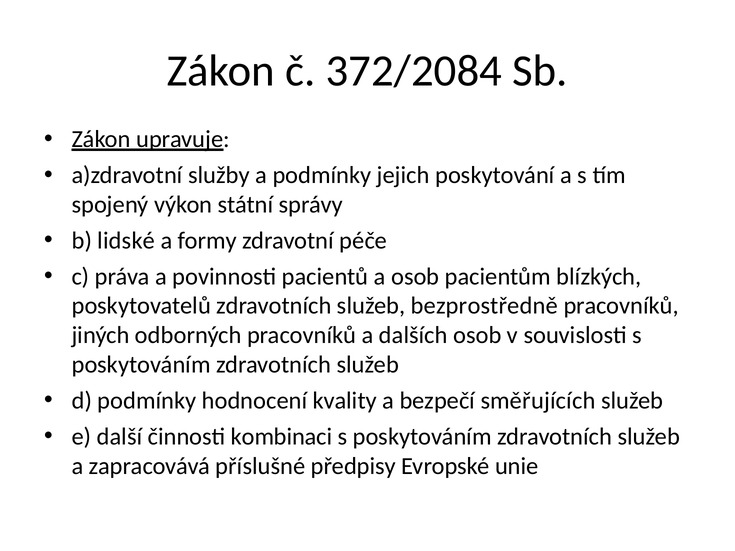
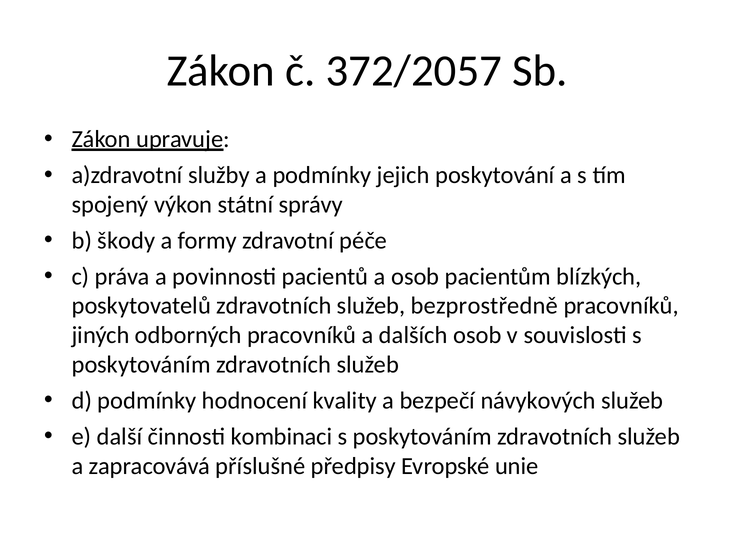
372/2084: 372/2084 -> 372/2057
lidské: lidské -> škody
směřujících: směřujících -> návykových
